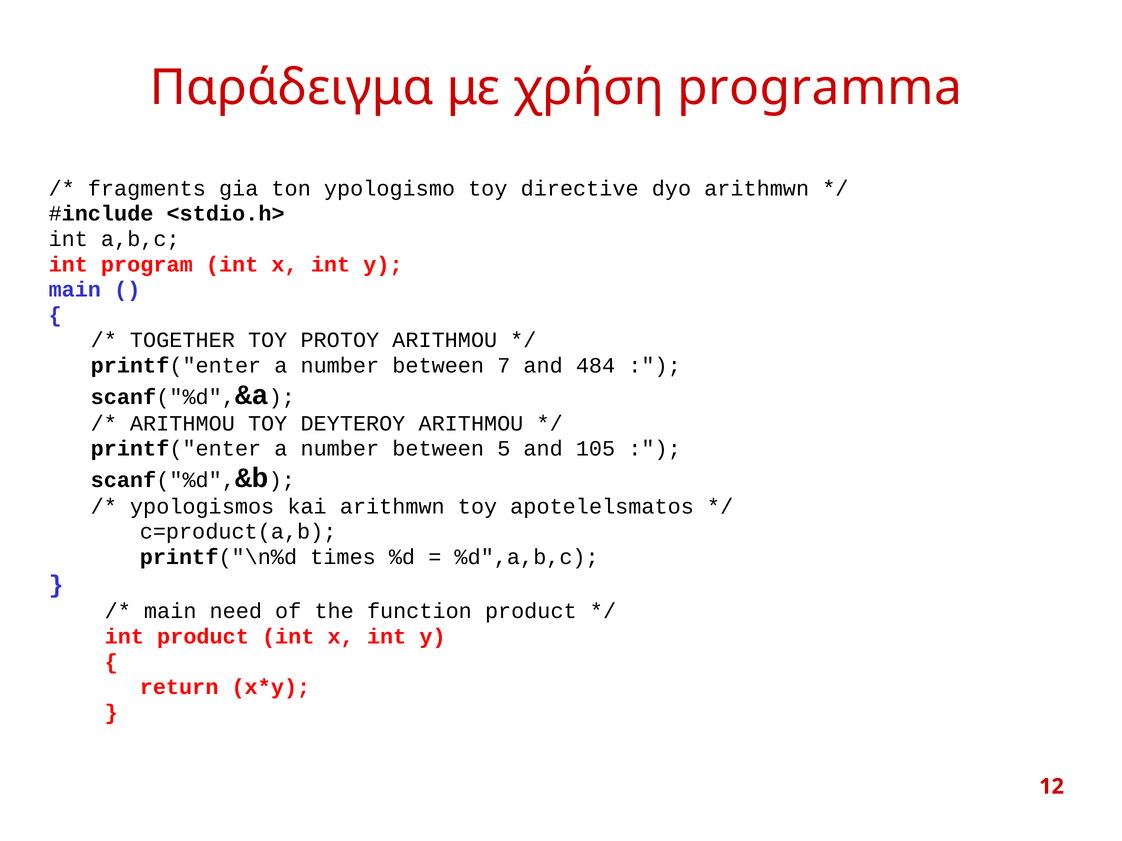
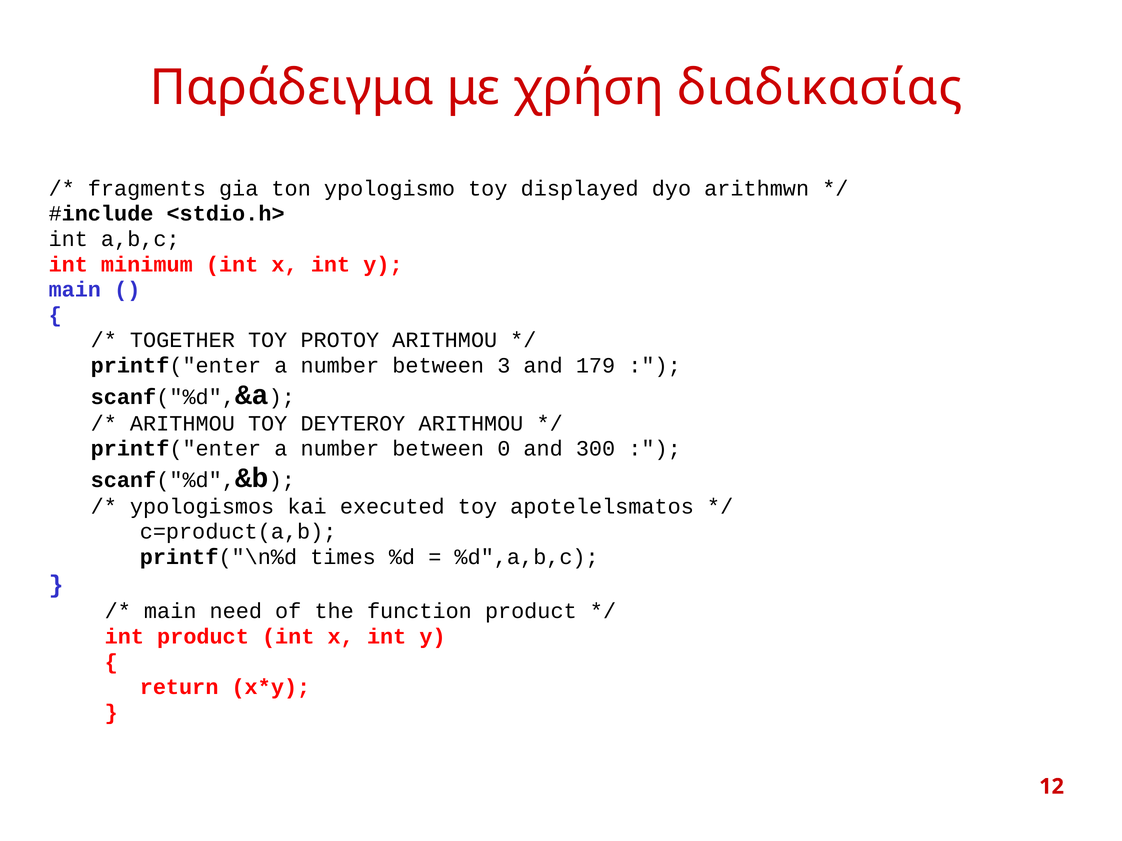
programma: programma -> διαδικασίας
directive: directive -> displayed
program: program -> minimum
7: 7 -> 3
484: 484 -> 179
5: 5 -> 0
105: 105 -> 300
kai arithmwn: arithmwn -> executed
